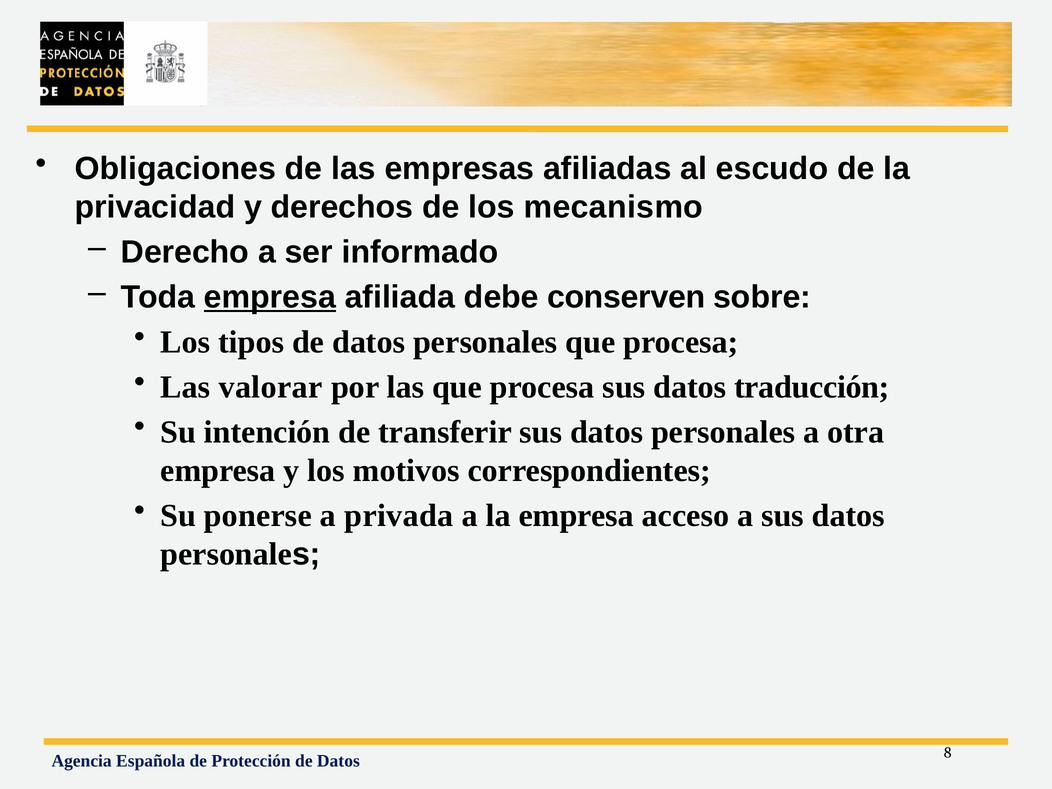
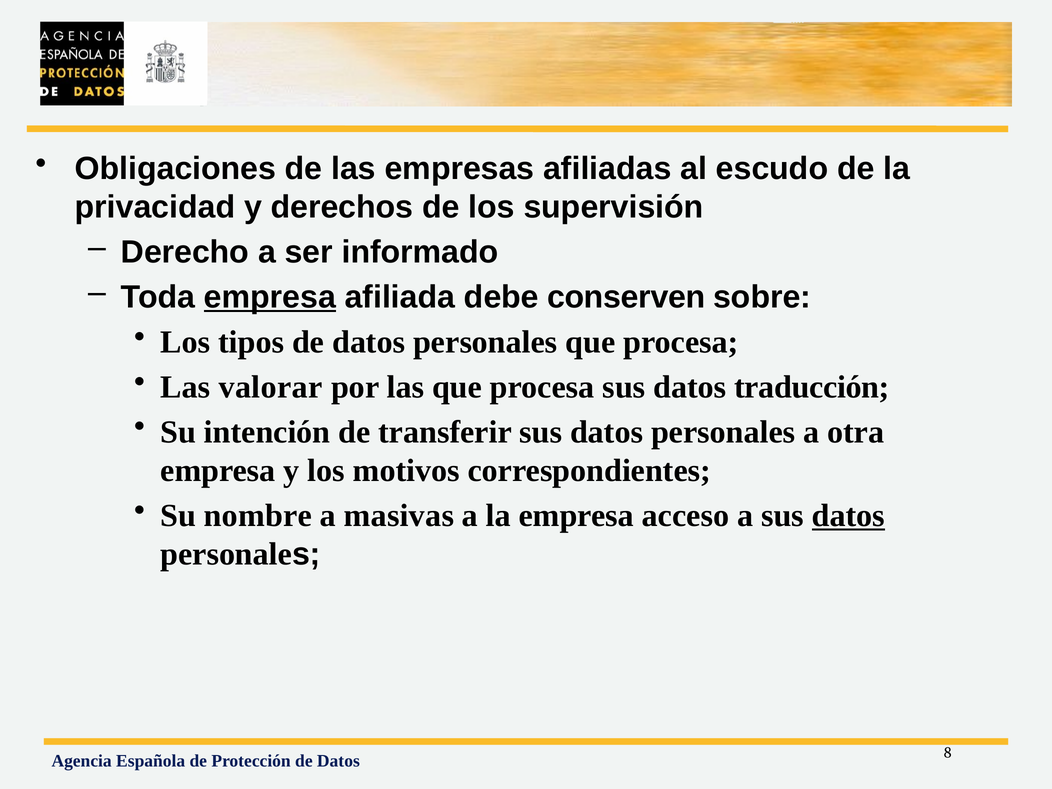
mecanismo: mecanismo -> supervisión
ponerse: ponerse -> nombre
privada: privada -> masivas
datos at (848, 516) underline: none -> present
